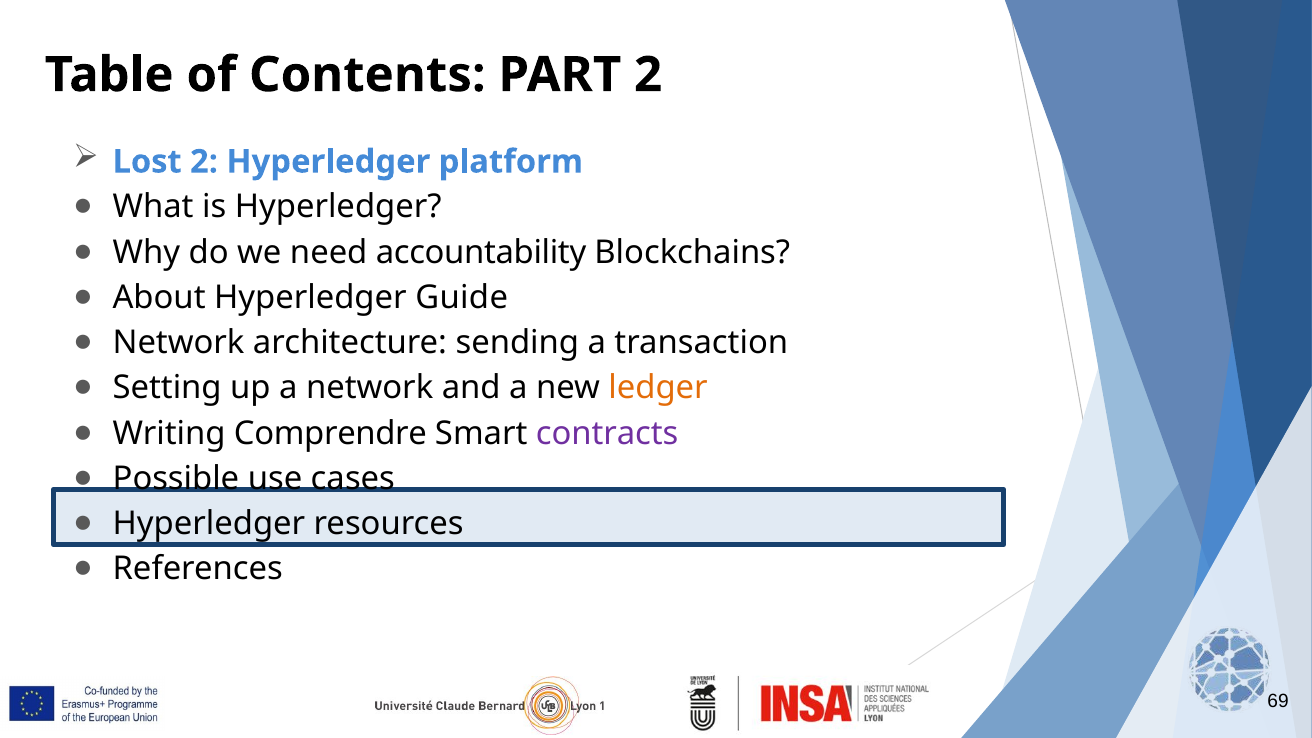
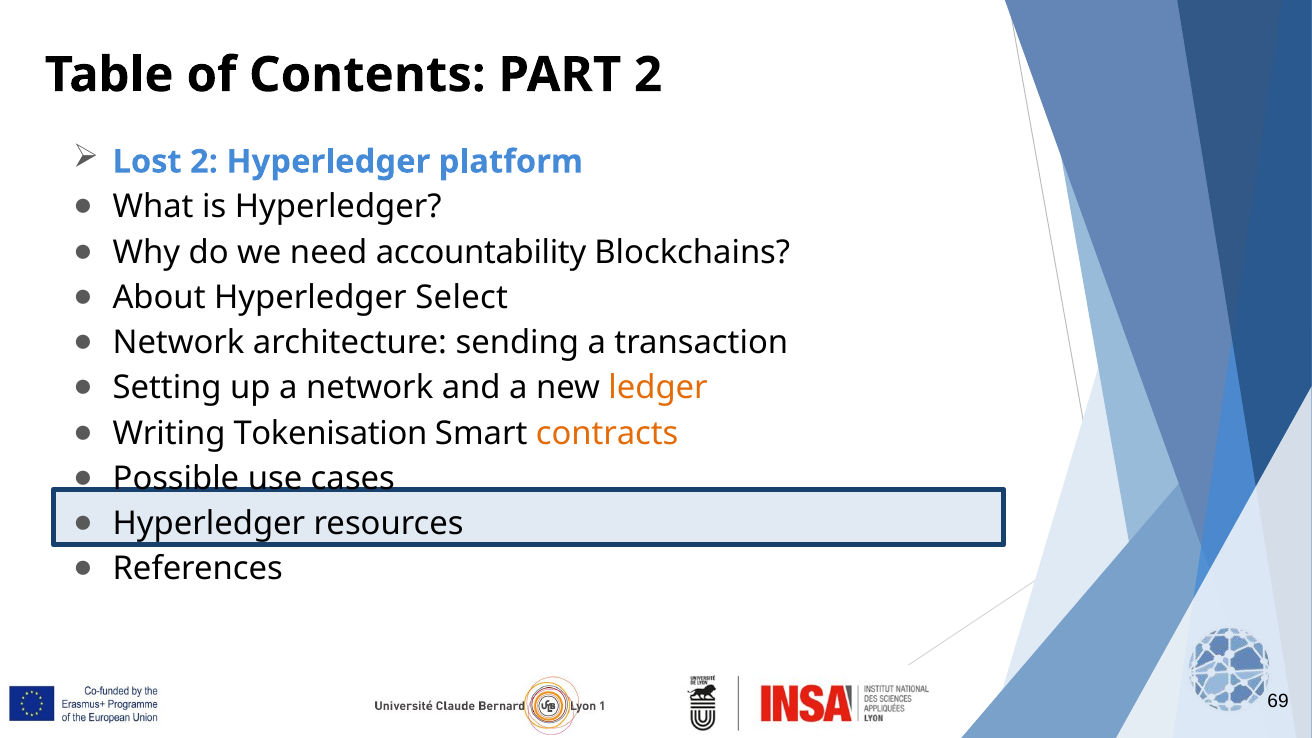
Guide: Guide -> Select
Comprendre: Comprendre -> Tokenisation
contracts colour: purple -> orange
